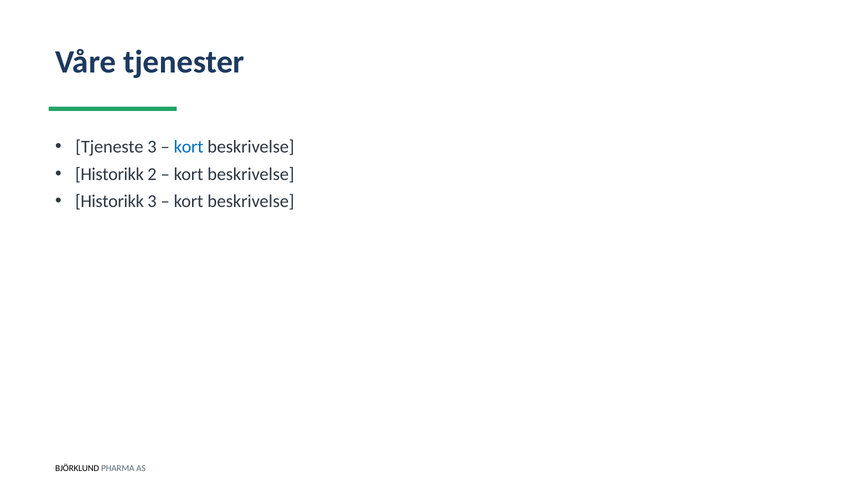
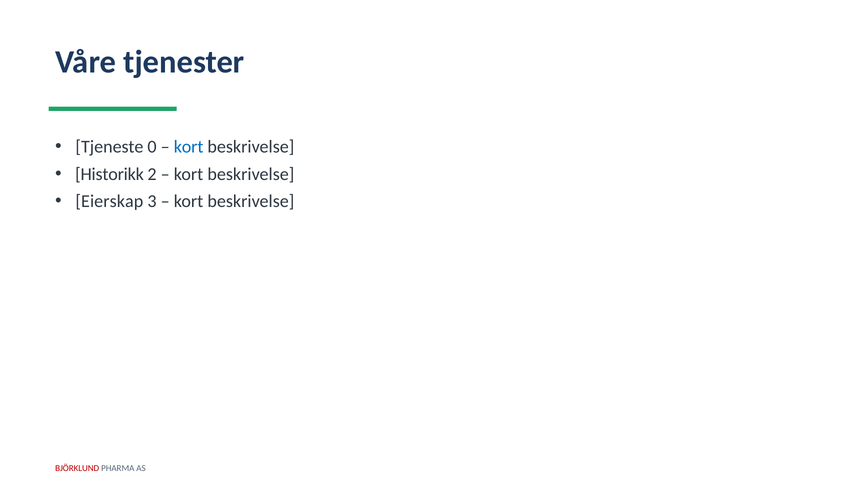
Tjeneste 3: 3 -> 0
Historikk at (110, 201): Historikk -> Eierskap
BJÖRKLUND colour: black -> red
